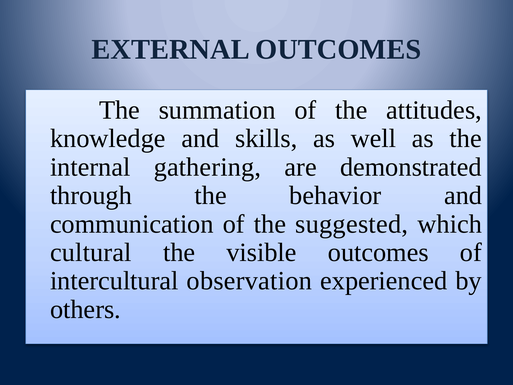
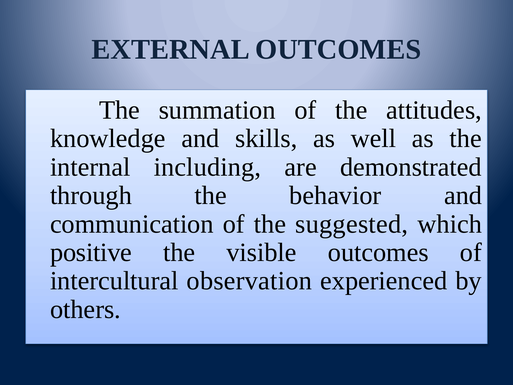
gathering: gathering -> including
cultural: cultural -> positive
